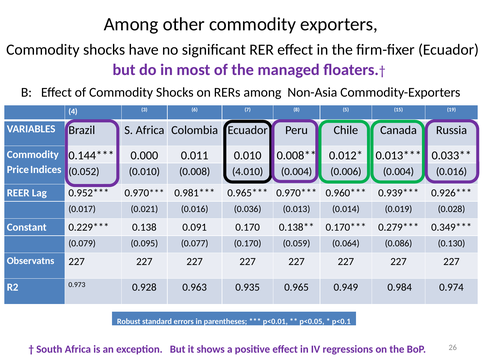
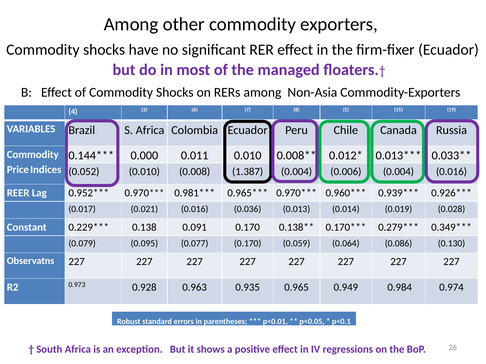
4.010: 4.010 -> 1.387
